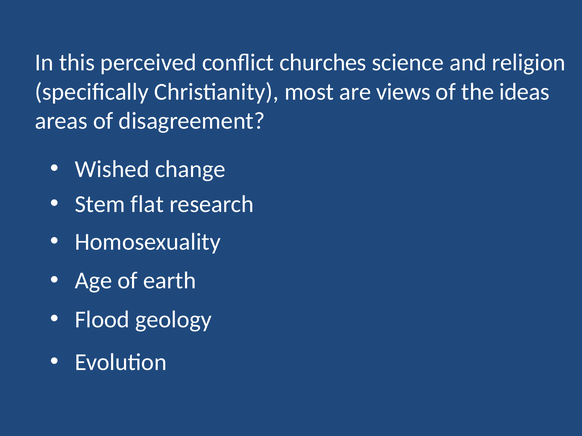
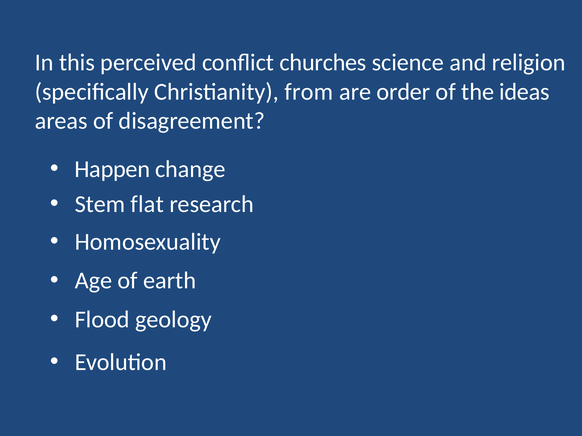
most: most -> from
views: views -> order
Wished: Wished -> Happen
